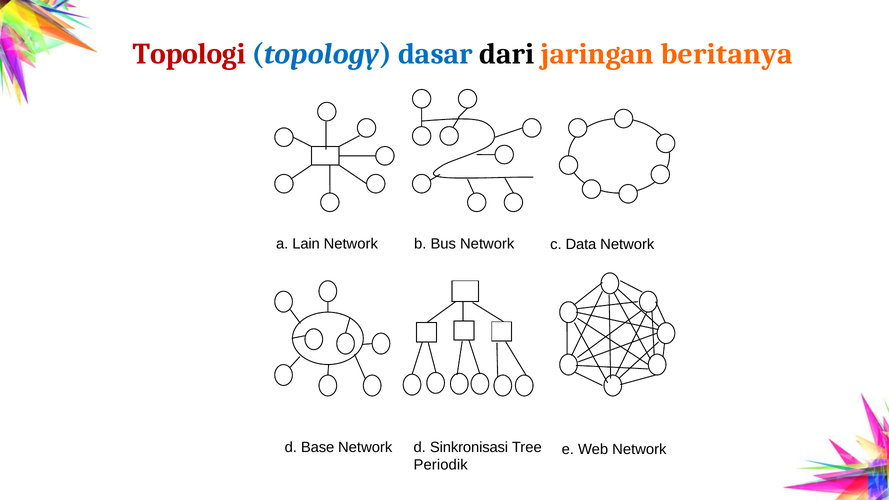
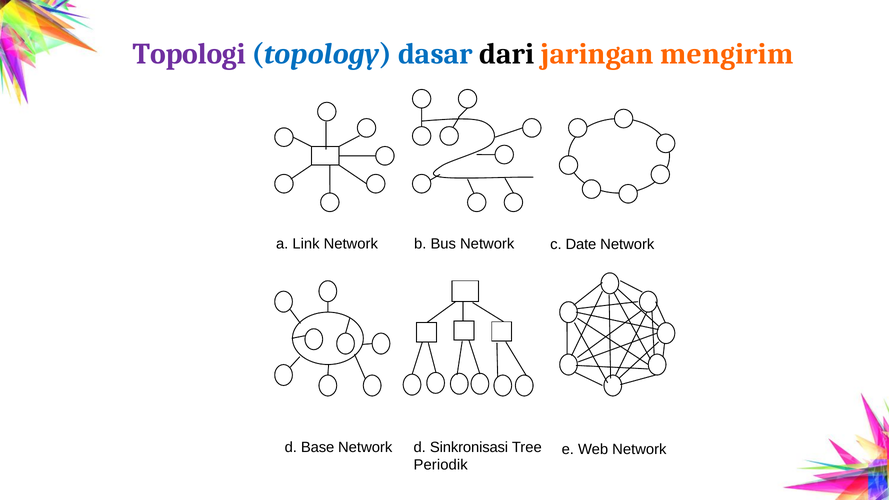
Topologi colour: red -> purple
beritanya: beritanya -> mengirim
Lain: Lain -> Link
Data: Data -> Date
